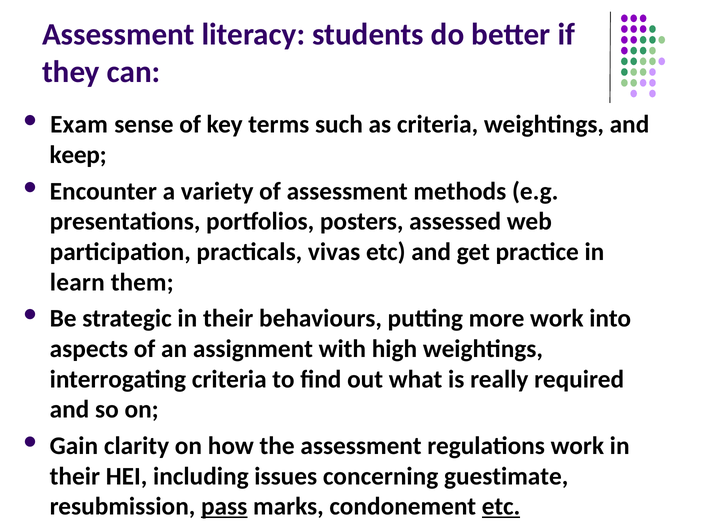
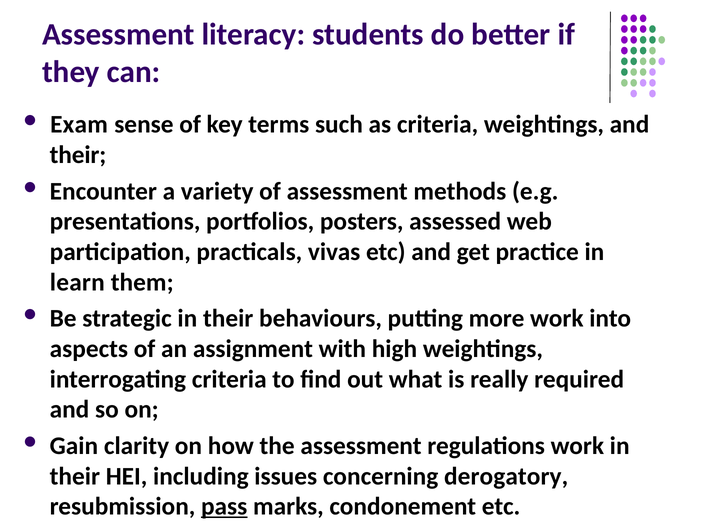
keep at (78, 155): keep -> their
guestimate: guestimate -> derogatory
etc at (501, 506) underline: present -> none
